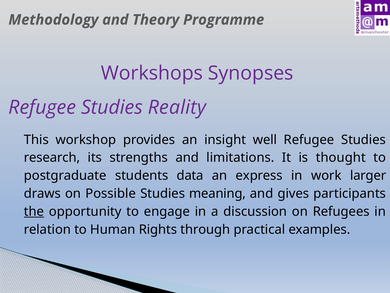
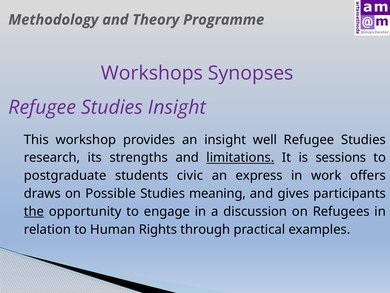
Studies Reality: Reality -> Insight
limitations underline: none -> present
thought: thought -> sessions
data: data -> civic
larger: larger -> offers
